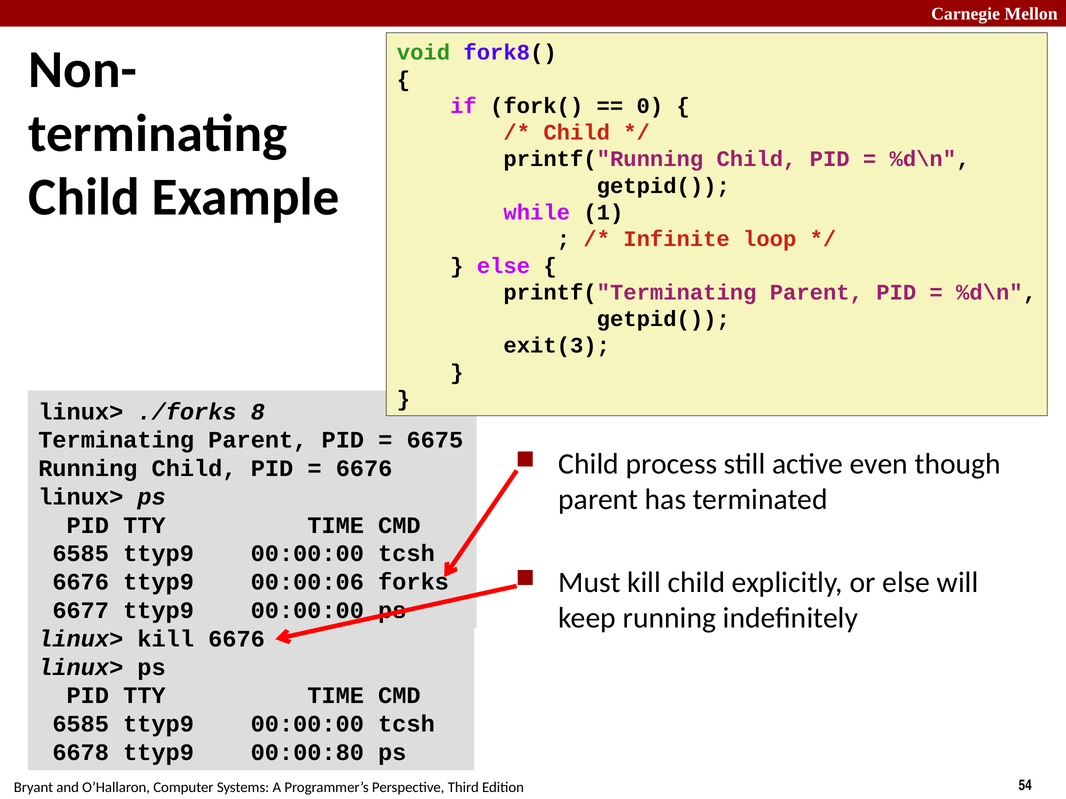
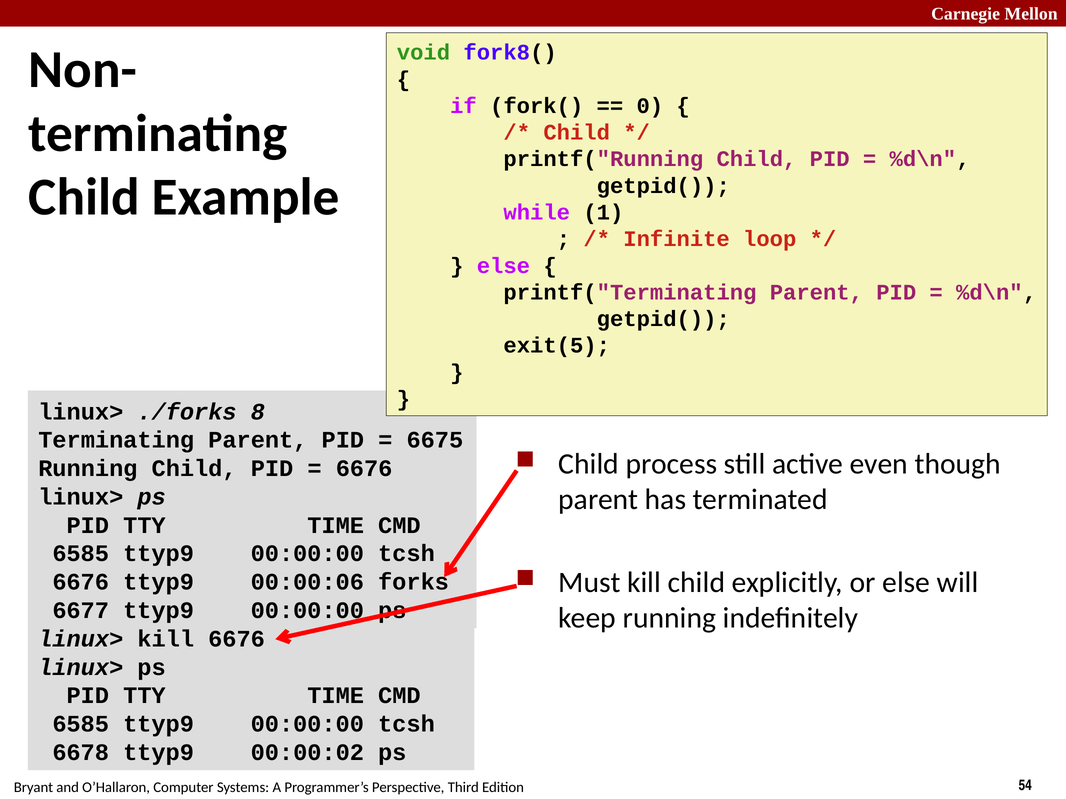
exit(3: exit(3 -> exit(5
00:00:80: 00:00:80 -> 00:00:02
